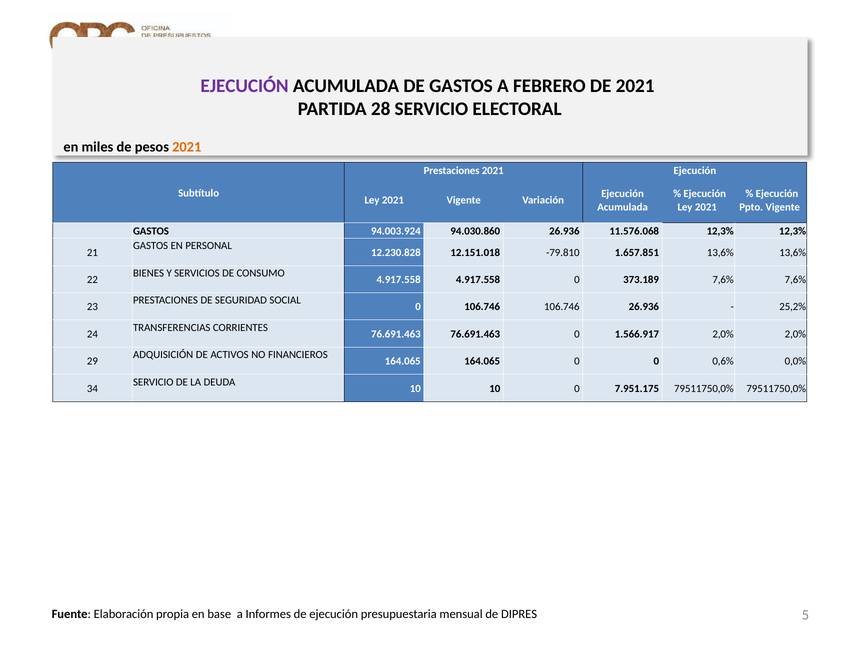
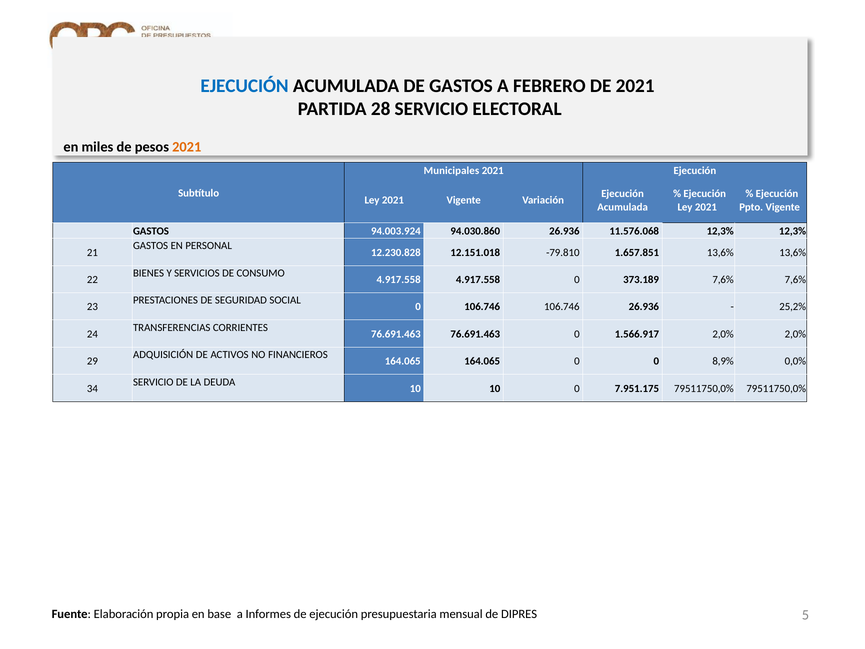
EJECUCIÓN at (245, 86) colour: purple -> blue
Prestaciones at (452, 171): Prestaciones -> Municipales
0,6%: 0,6% -> 8,9%
